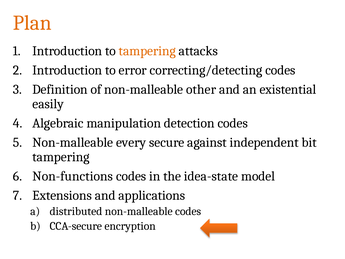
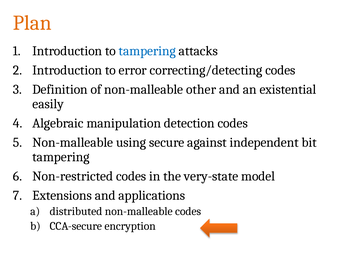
tampering at (147, 51) colour: orange -> blue
every: every -> using
Non-functions: Non-functions -> Non-restricted
idea-state: idea-state -> very-state
